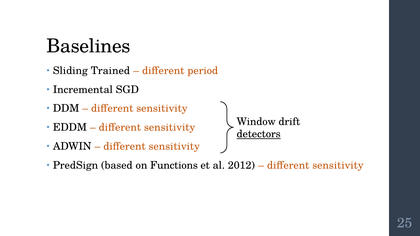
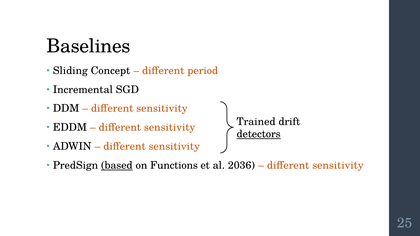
Trained: Trained -> Concept
Window: Window -> Trained
based underline: none -> present
2012: 2012 -> 2036
